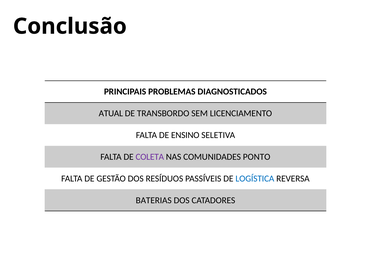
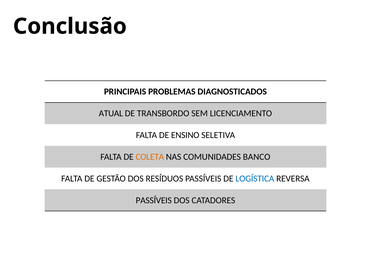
COLETA colour: purple -> orange
PONTO: PONTO -> BANCO
BATERIAS at (154, 200): BATERIAS -> PASSÍVEIS
